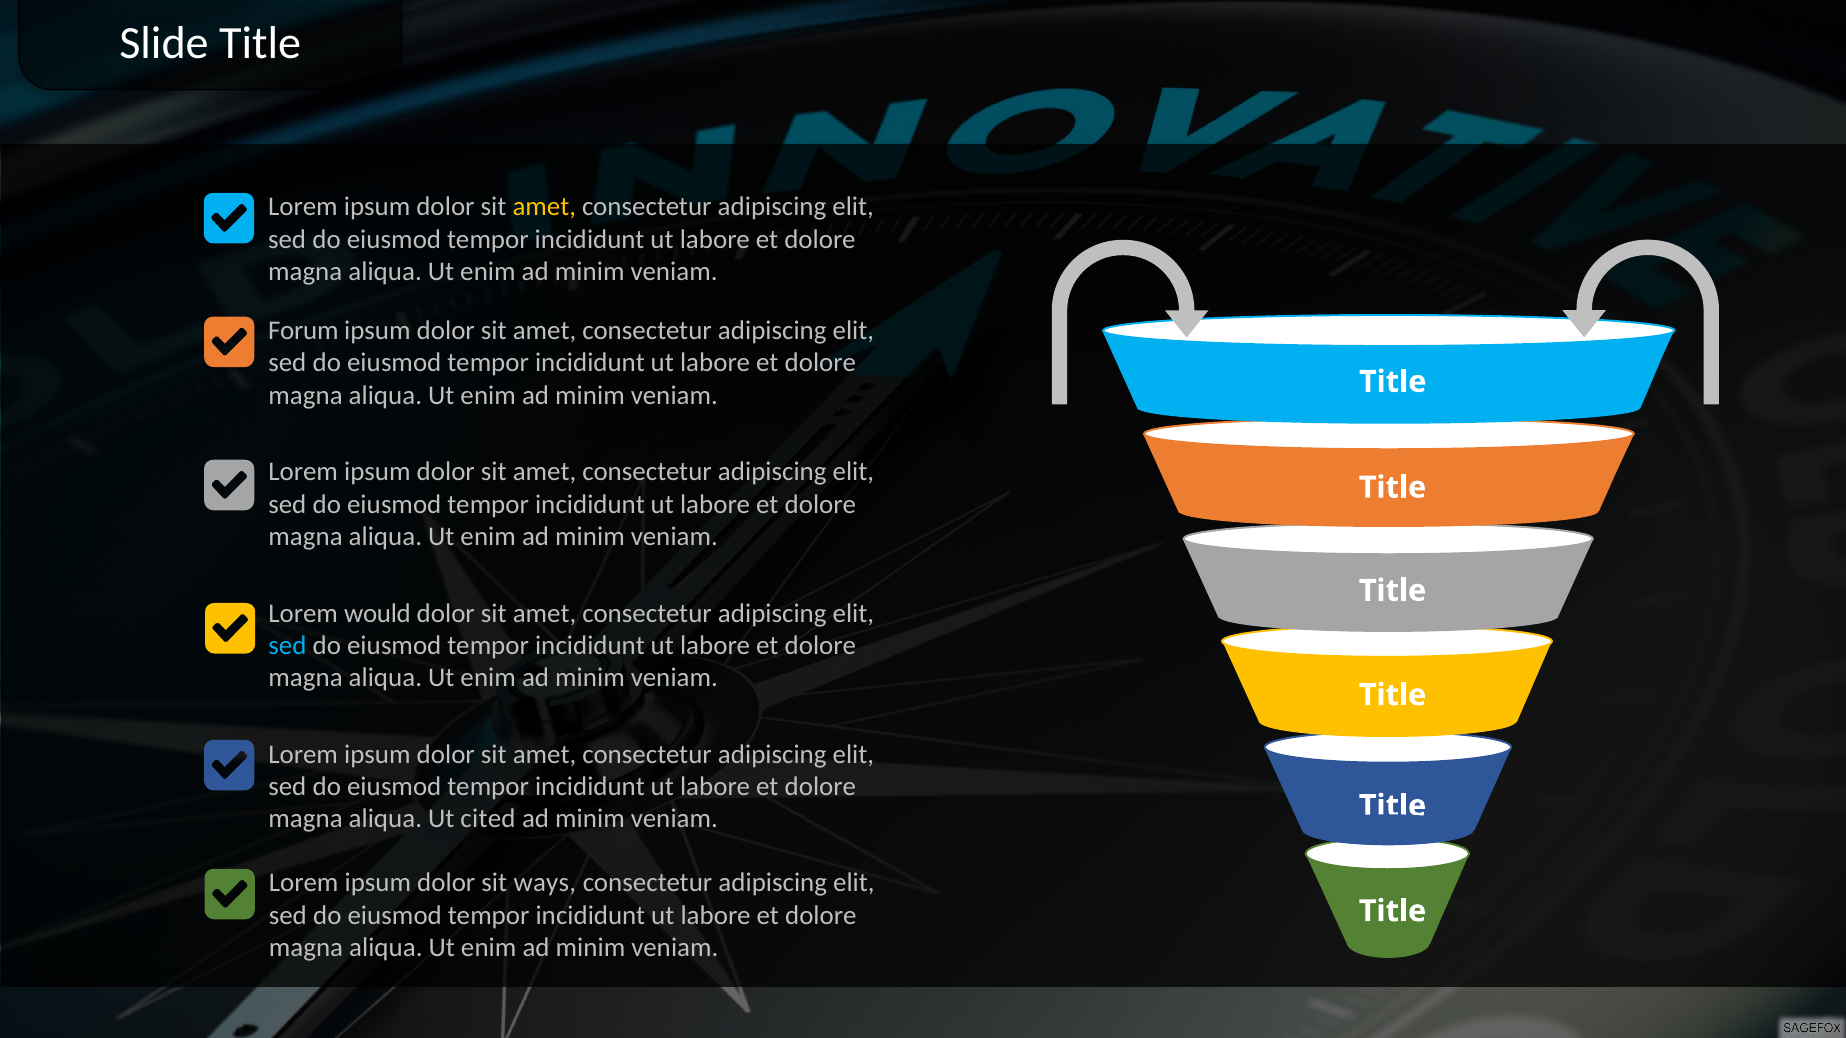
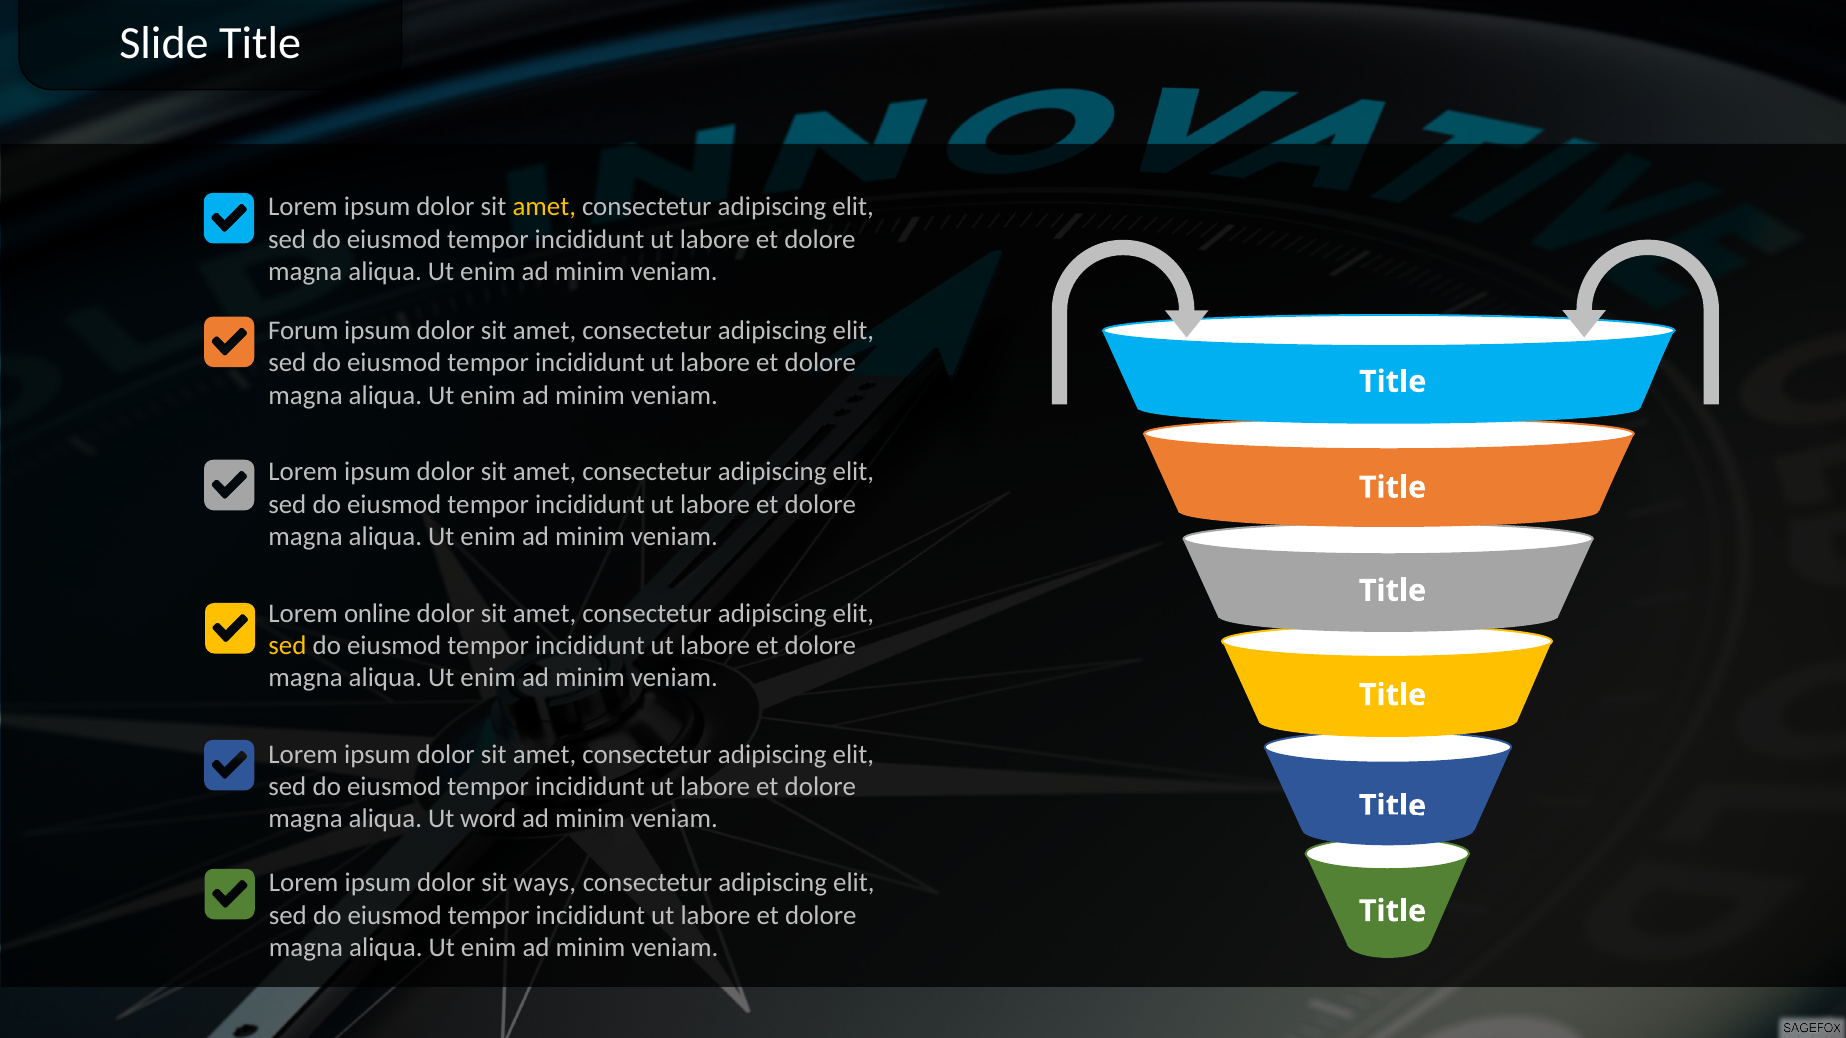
would: would -> online
sed at (287, 646) colour: light blue -> yellow
cited: cited -> word
